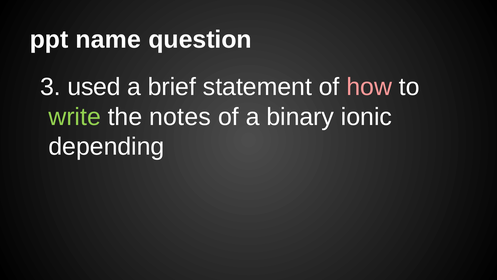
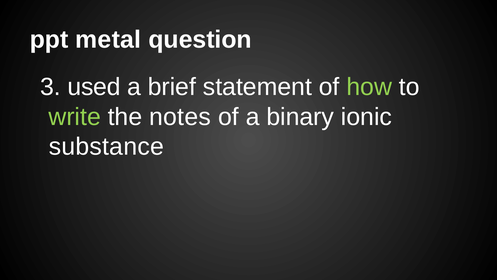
name: name -> metal
how colour: pink -> light green
depending: depending -> substance
